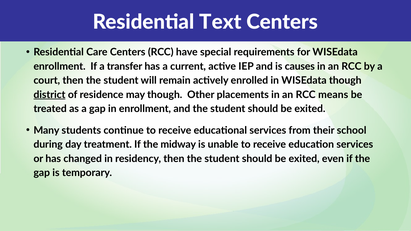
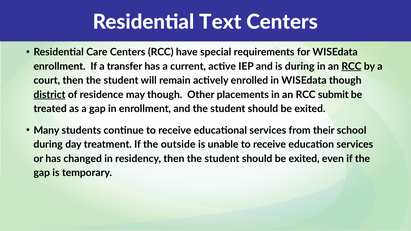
is causes: causes -> during
RCC at (351, 66) underline: none -> present
means: means -> submit
midway: midway -> outside
